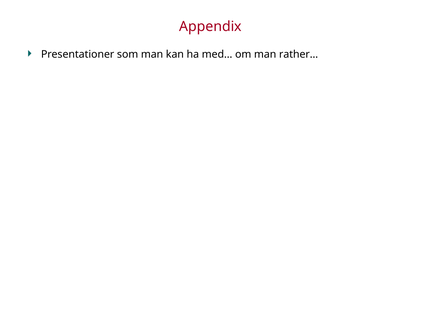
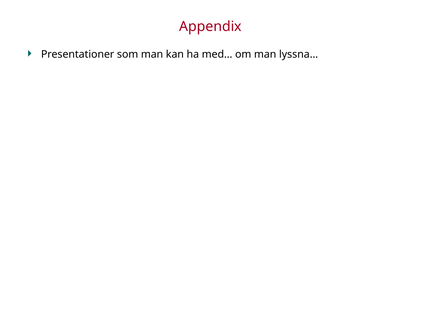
rather…: rather… -> lyssna…
